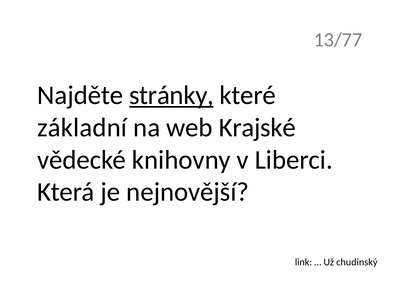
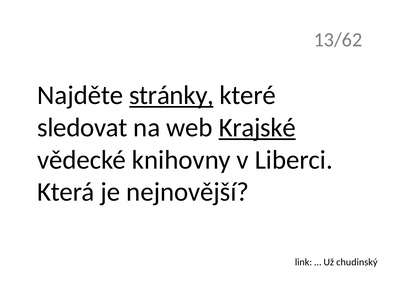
13/77: 13/77 -> 13/62
základní: základní -> sledovat
Krajské underline: none -> present
